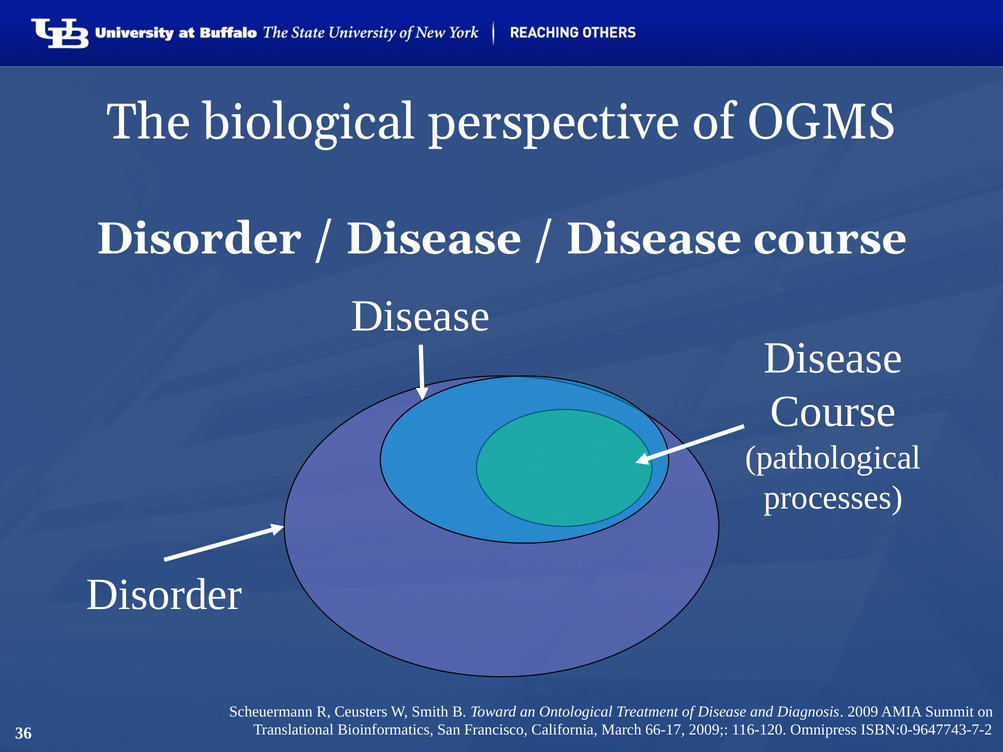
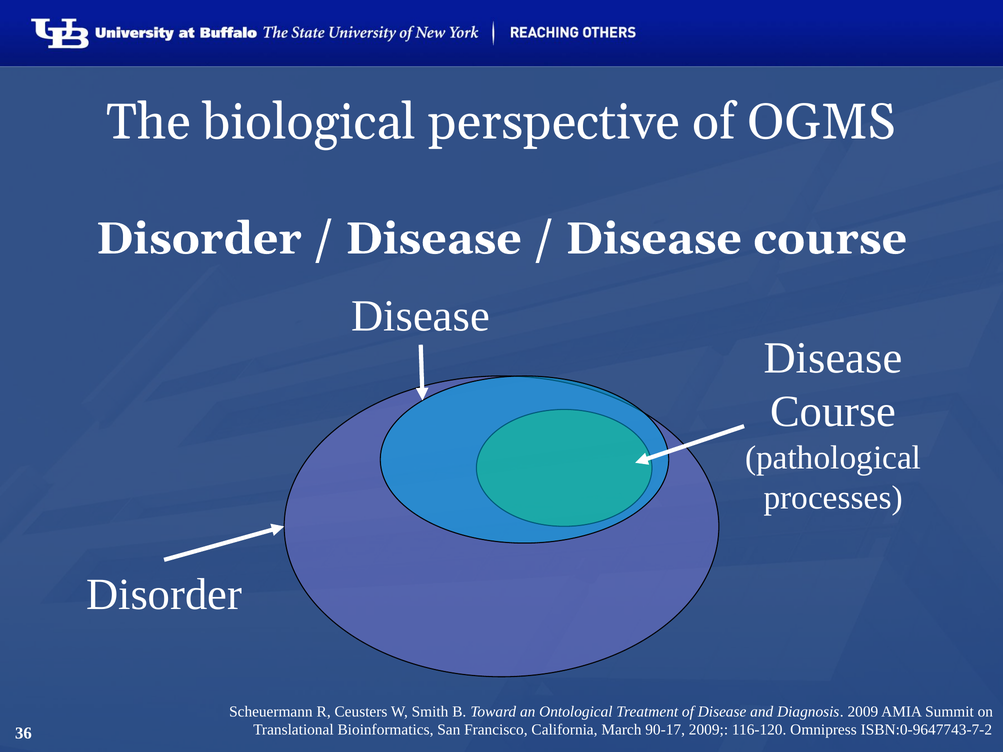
66-17: 66-17 -> 90-17
